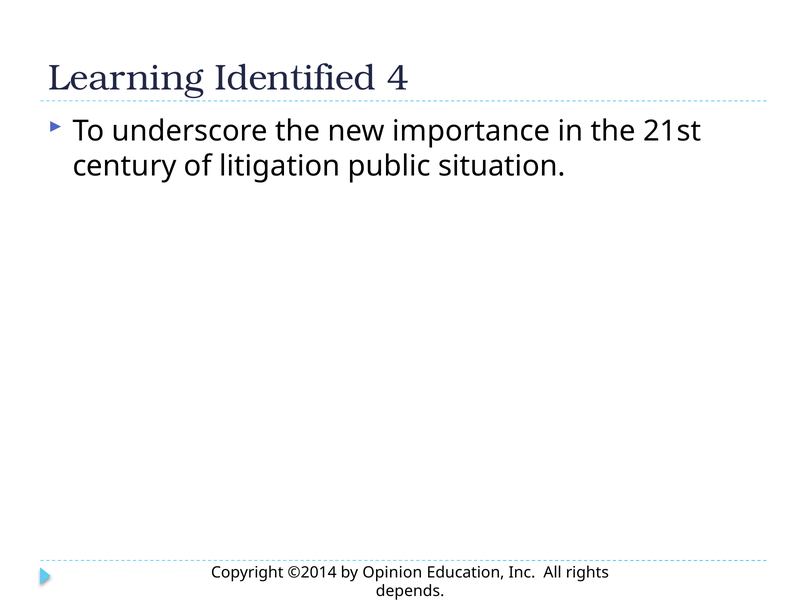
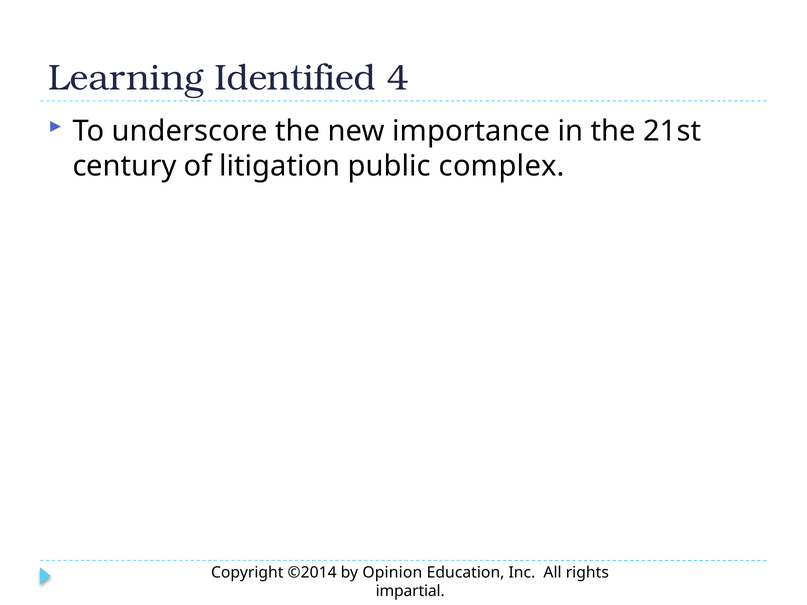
situation: situation -> complex
depends: depends -> impartial
